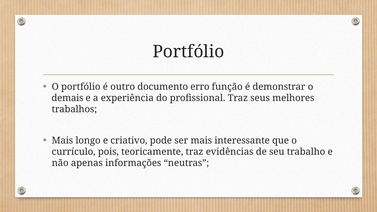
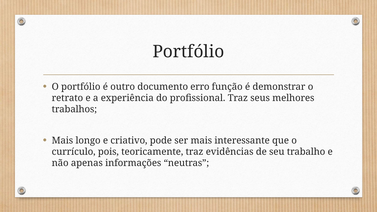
demais: demais -> retrato
